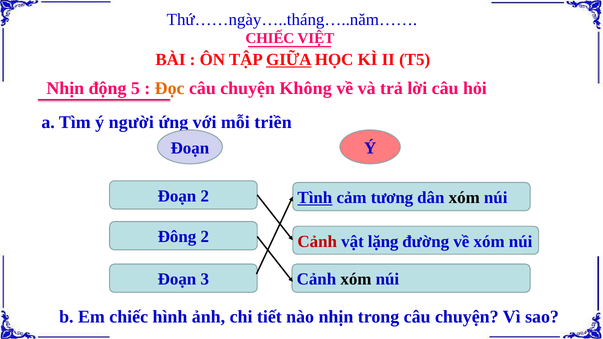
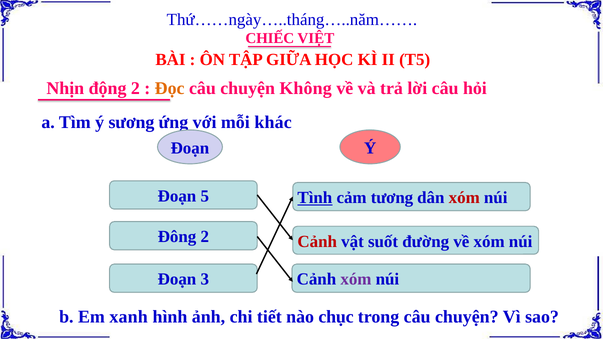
GIỮA underline: present -> none
động 5: 5 -> 2
người: người -> sương
triền: triền -> khác
Đoạn 2: 2 -> 5
xóm at (464, 198) colour: black -> red
lặng: lặng -> suốt
xóm at (356, 279) colour: black -> purple
Em chiếc: chiếc -> xanh
nào nhịn: nhịn -> chục
